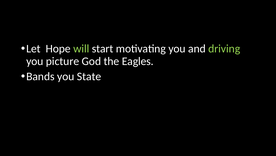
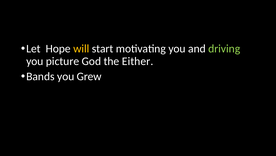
will colour: light green -> yellow
Eagles: Eagles -> Either
State: State -> Grew
